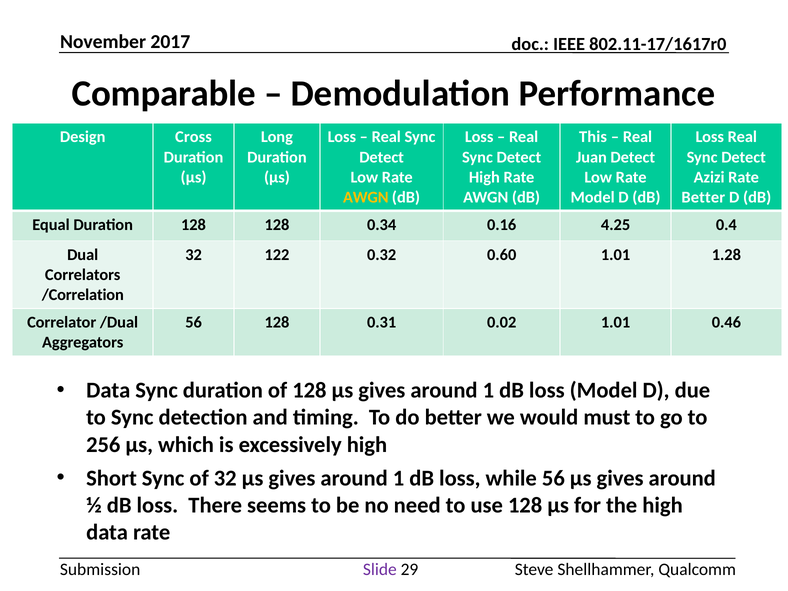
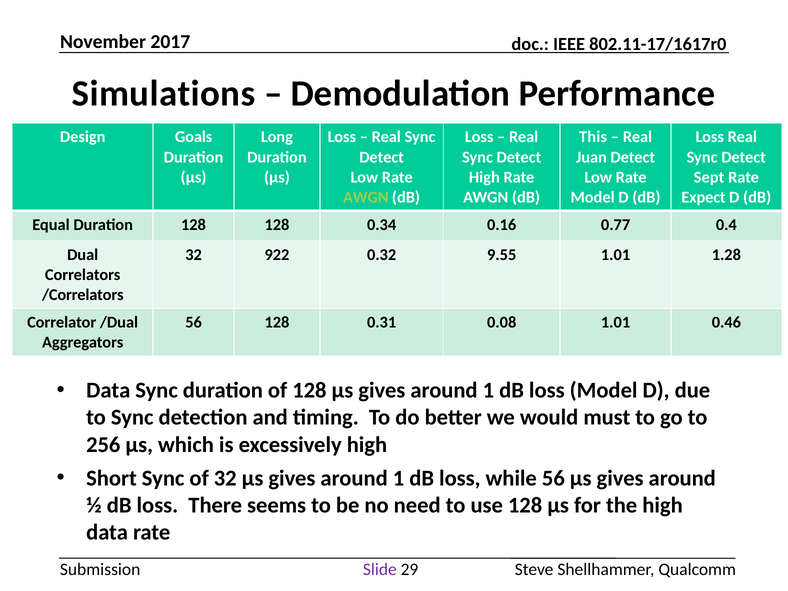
Comparable: Comparable -> Simulations
Cross: Cross -> Goals
Azizi: Azizi -> Sept
AWGN at (366, 197) colour: yellow -> light green
Better at (703, 197): Better -> Expect
4.25: 4.25 -> 0.77
122: 122 -> 922
0.60: 0.60 -> 9.55
/Correlation: /Correlation -> /Correlators
0.02: 0.02 -> 0.08
